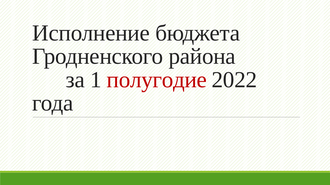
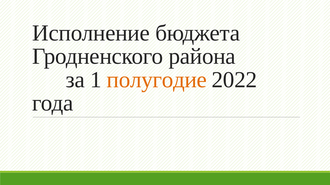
полугодие colour: red -> orange
